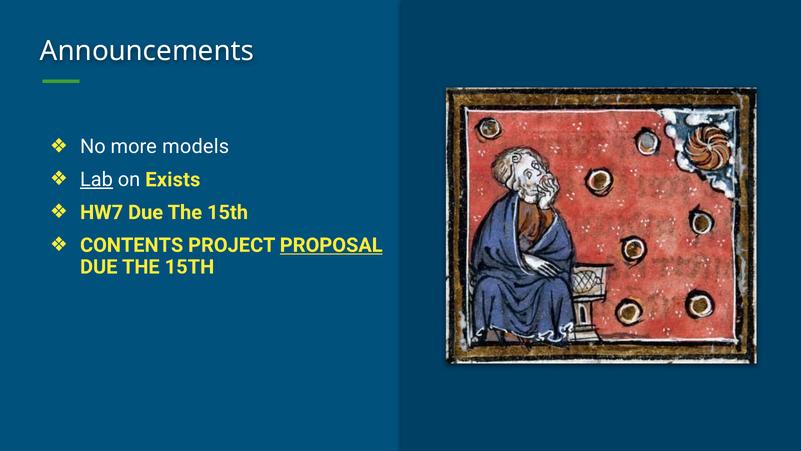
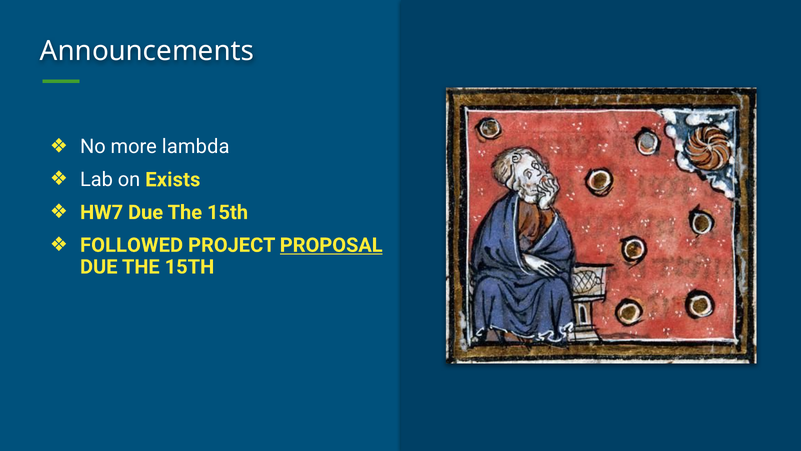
models: models -> lambda
Lab underline: present -> none
CONTENTS: CONTENTS -> FOLLOWED
